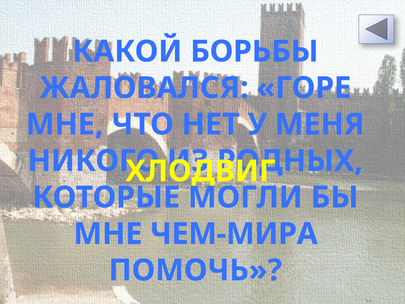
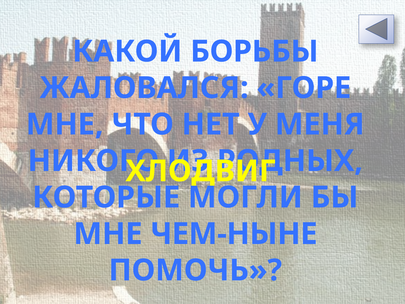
ЧЕМ-МИРА: ЧЕМ-МИРА -> ЧЕМ-НЫНЕ
